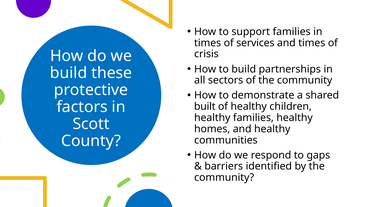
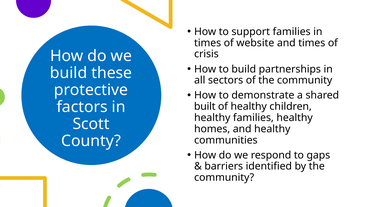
services: services -> website
